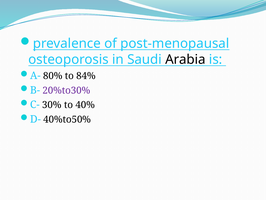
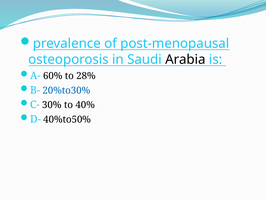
80%: 80% -> 60%
84%: 84% -> 28%
20%to30% colour: purple -> blue
